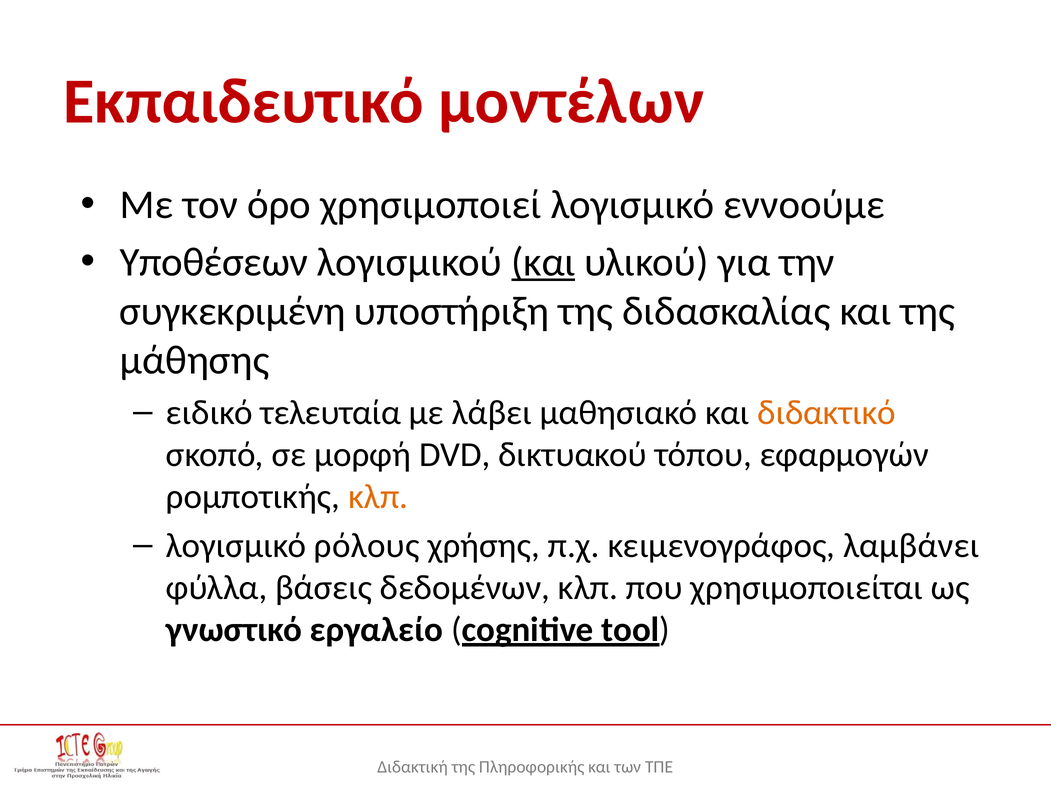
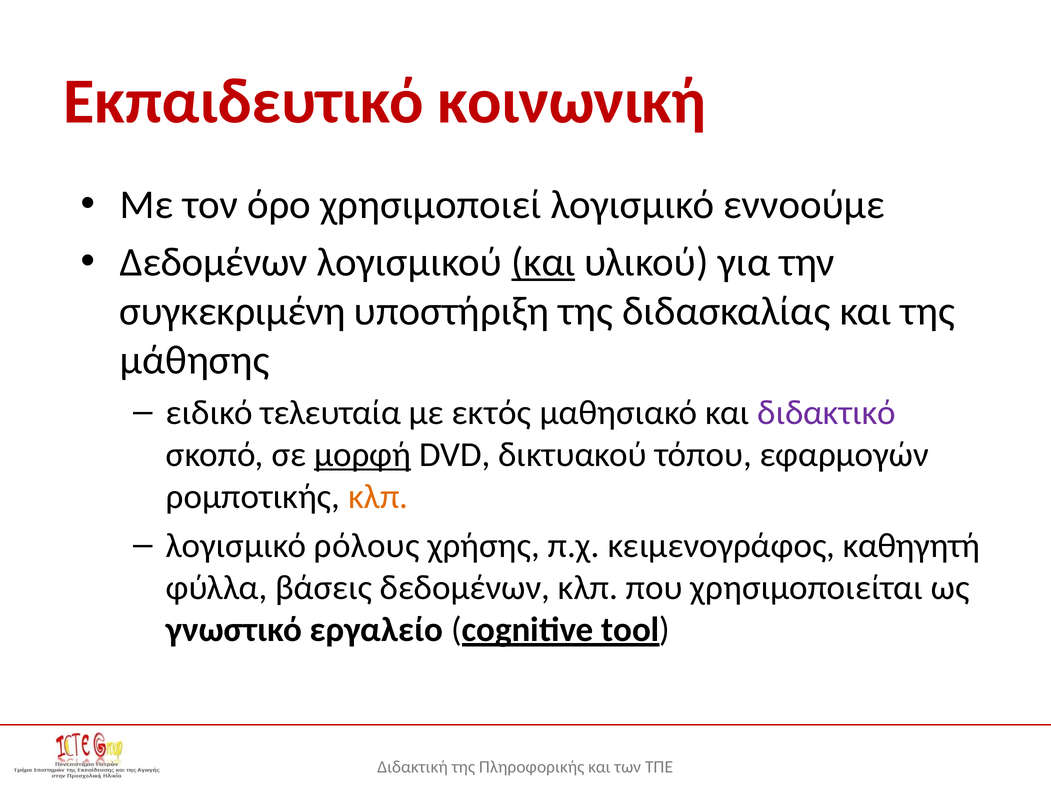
μοντέλων: μοντέλων -> κοινωνική
Υποθέσεων at (214, 262): Υποθέσεων -> Δεδομένων
λάβει: λάβει -> εκτός
διδακτικό colour: orange -> purple
μορφή underline: none -> present
λαμβάνει: λαμβάνει -> καθηγητή
